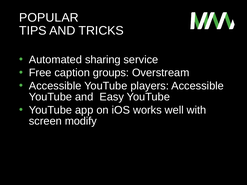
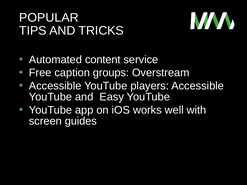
sharing: sharing -> content
modify: modify -> guides
